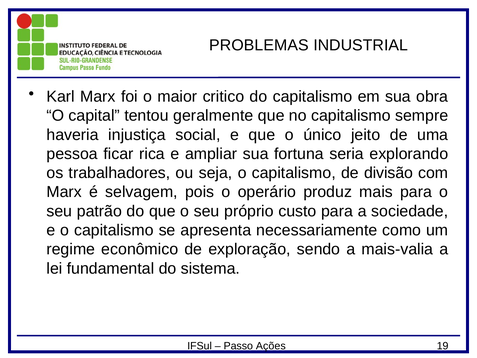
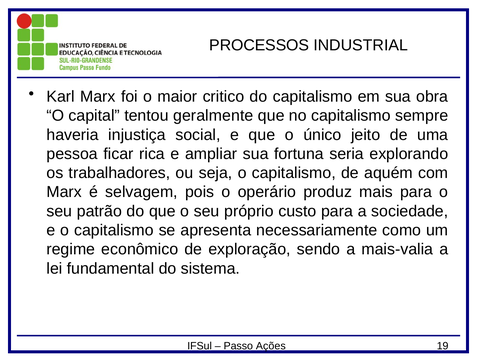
PROBLEMAS: PROBLEMAS -> PROCESSOS
divisão: divisão -> aquém
